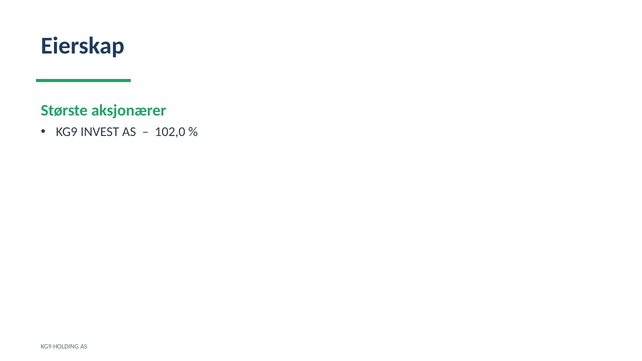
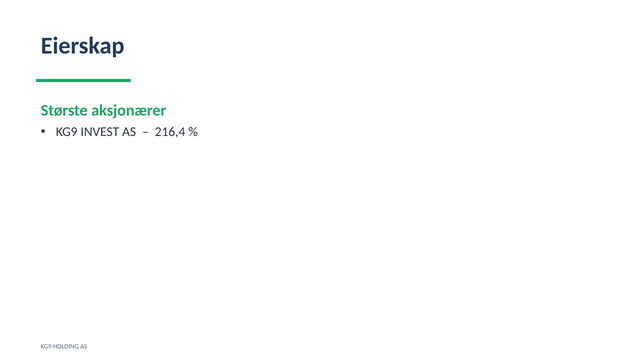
102,0: 102,0 -> 216,4
